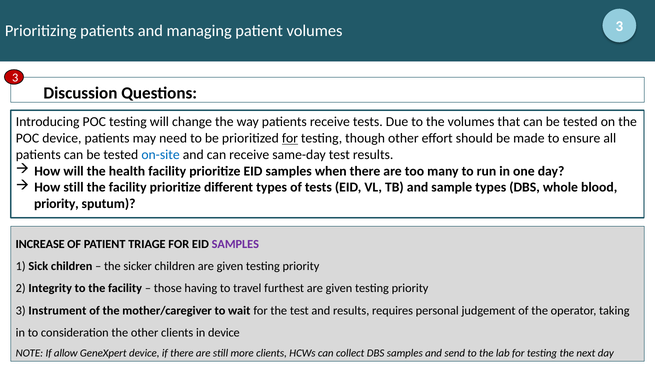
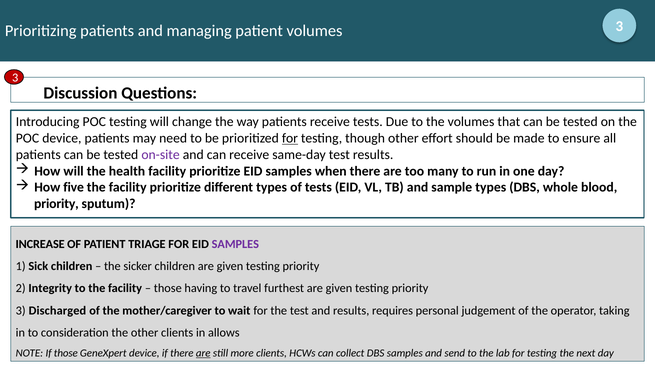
on-site colour: blue -> purple
How still: still -> five
Instrument: Instrument -> Discharged
in device: device -> allows
If allow: allow -> those
are at (203, 353) underline: none -> present
